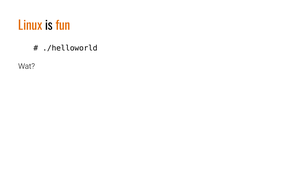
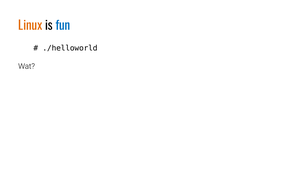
fun colour: orange -> blue
